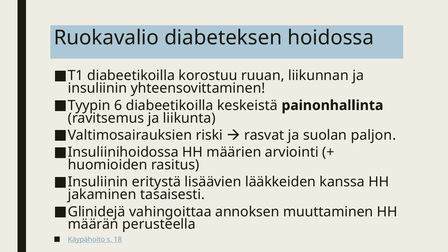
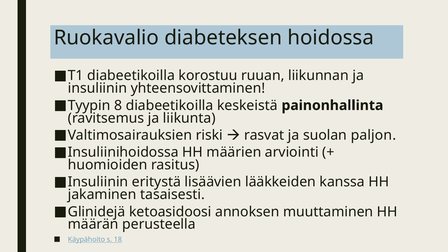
6: 6 -> 8
vahingoittaa: vahingoittaa -> ketoasidoosi
